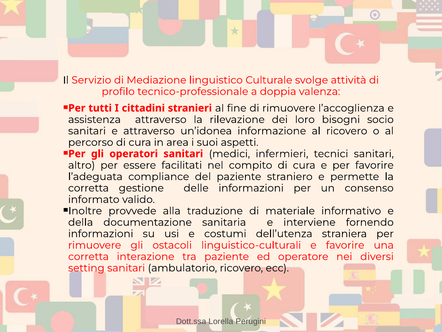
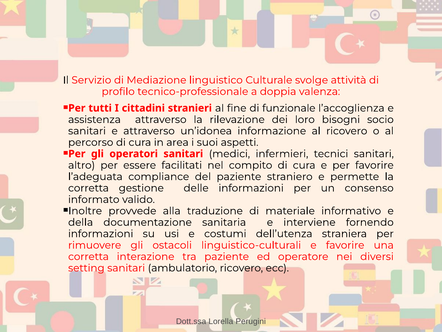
di rimuovere: rimuovere -> funzionale
